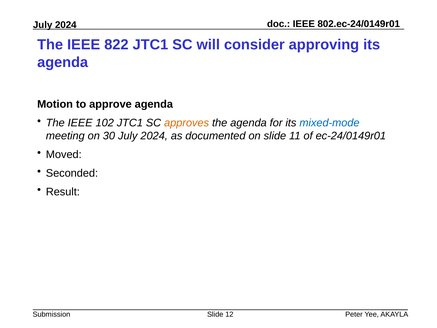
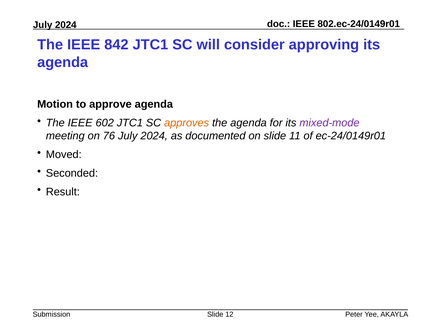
822: 822 -> 842
102: 102 -> 602
mixed-mode colour: blue -> purple
30: 30 -> 76
